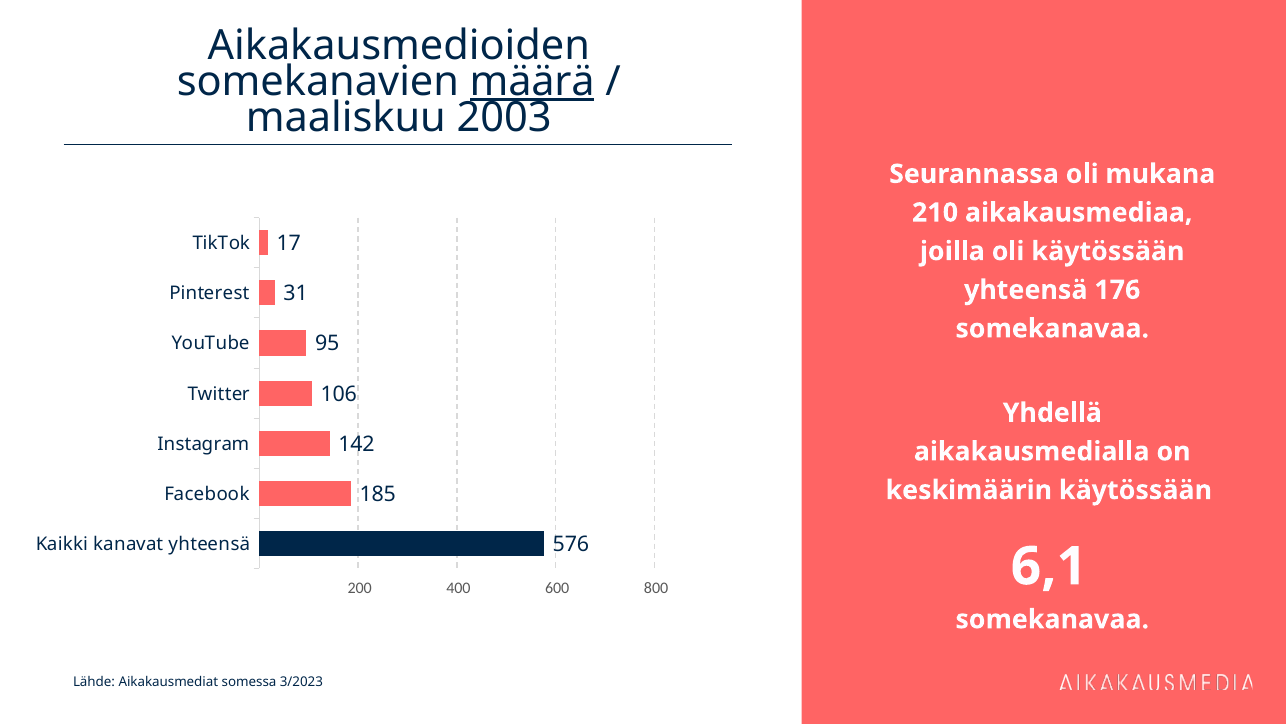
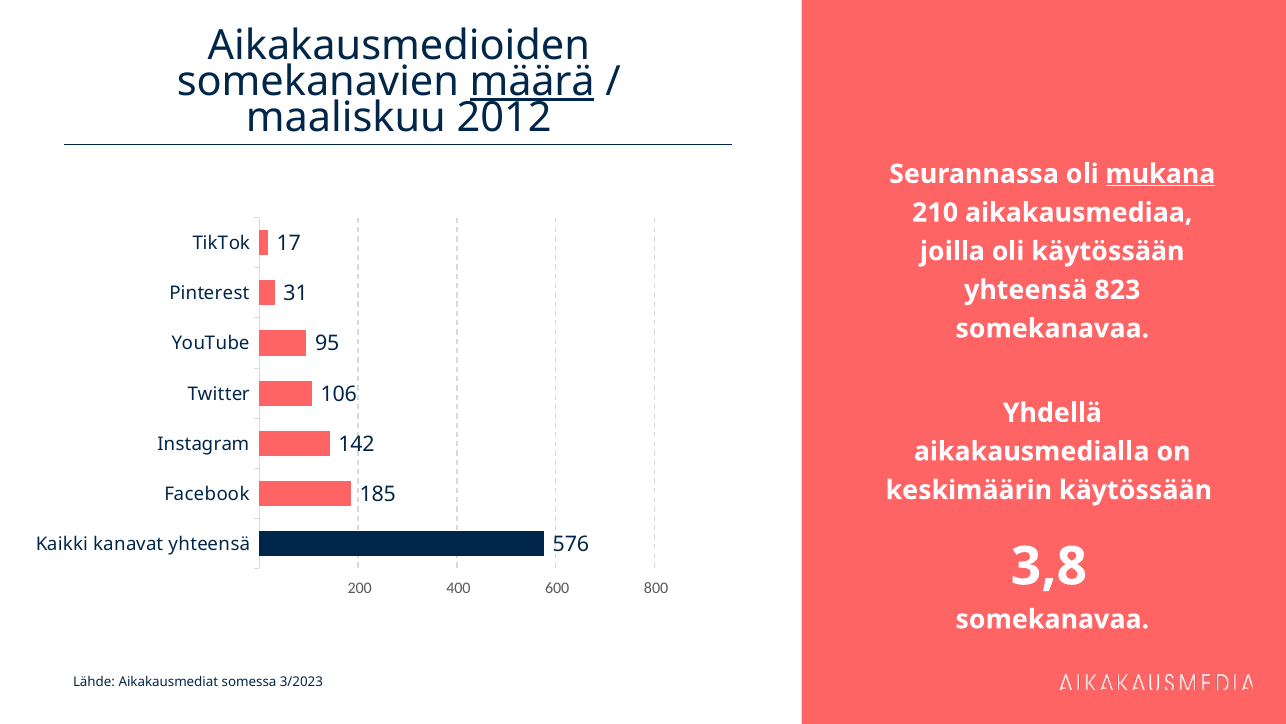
2003: 2003 -> 2012
mukana underline: none -> present
176: 176 -> 823
6,1: 6,1 -> 3,8
